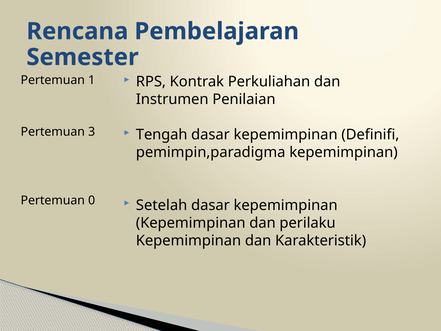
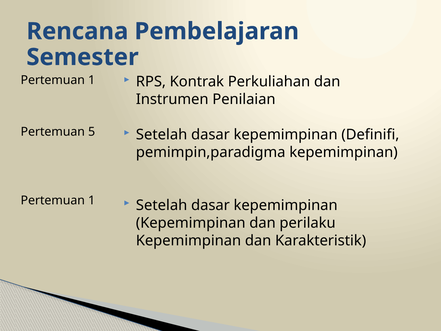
3: 3 -> 5
Tengah at (162, 135): Tengah -> Setelah
0 at (92, 200): 0 -> 1
